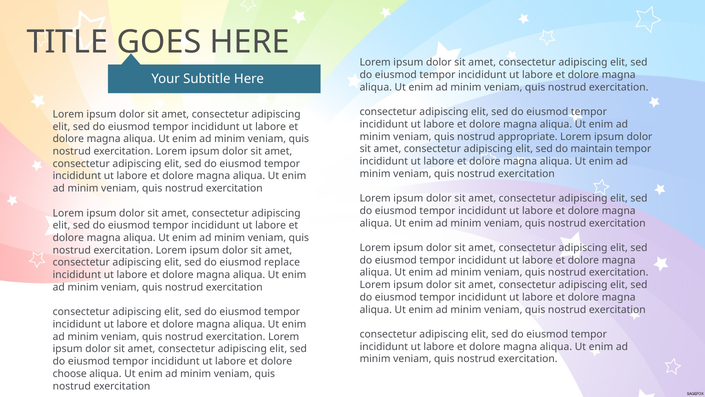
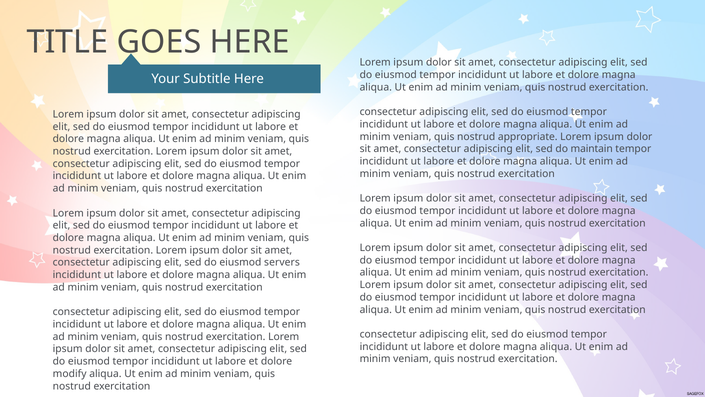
replace: replace -> servers
choose: choose -> modify
